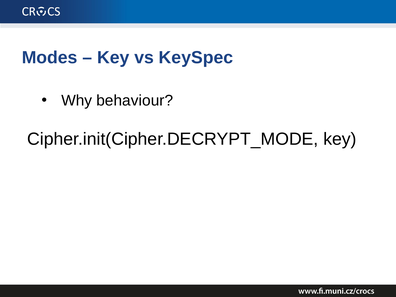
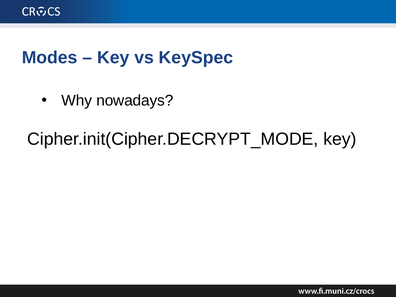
behaviour: behaviour -> nowadays
